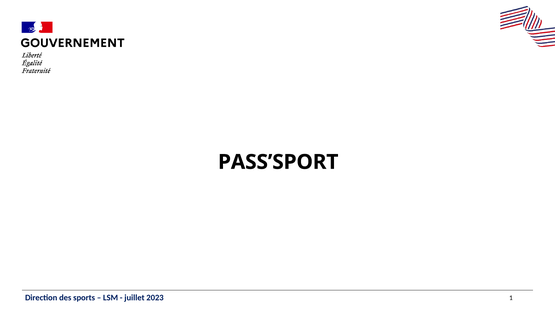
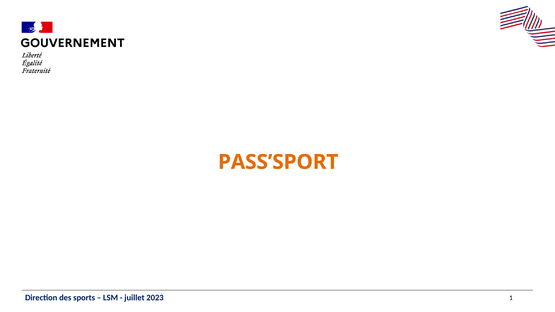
PASS’SPORT colour: black -> orange
